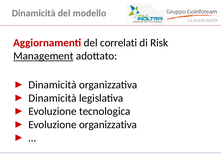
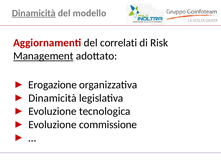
Dinamicità at (34, 13) underline: none -> present
Dinamicità at (52, 85): Dinamicità -> Erogazione
Evoluzione organizzativa: organizzativa -> commissione
